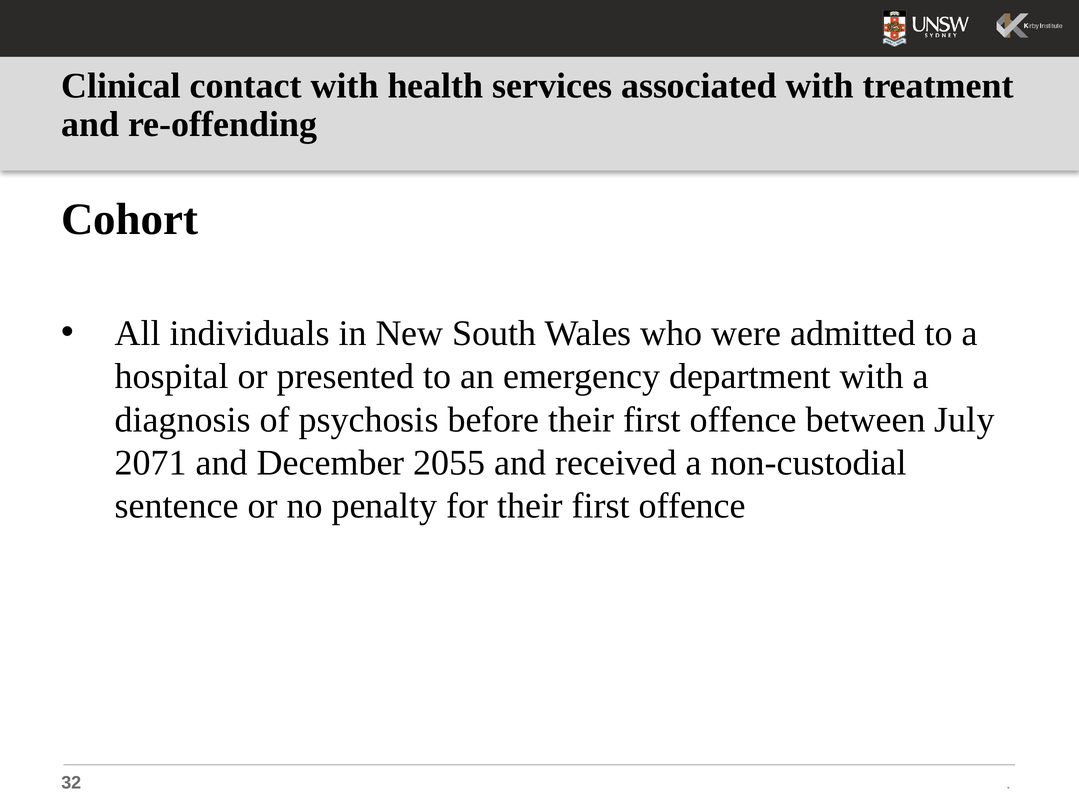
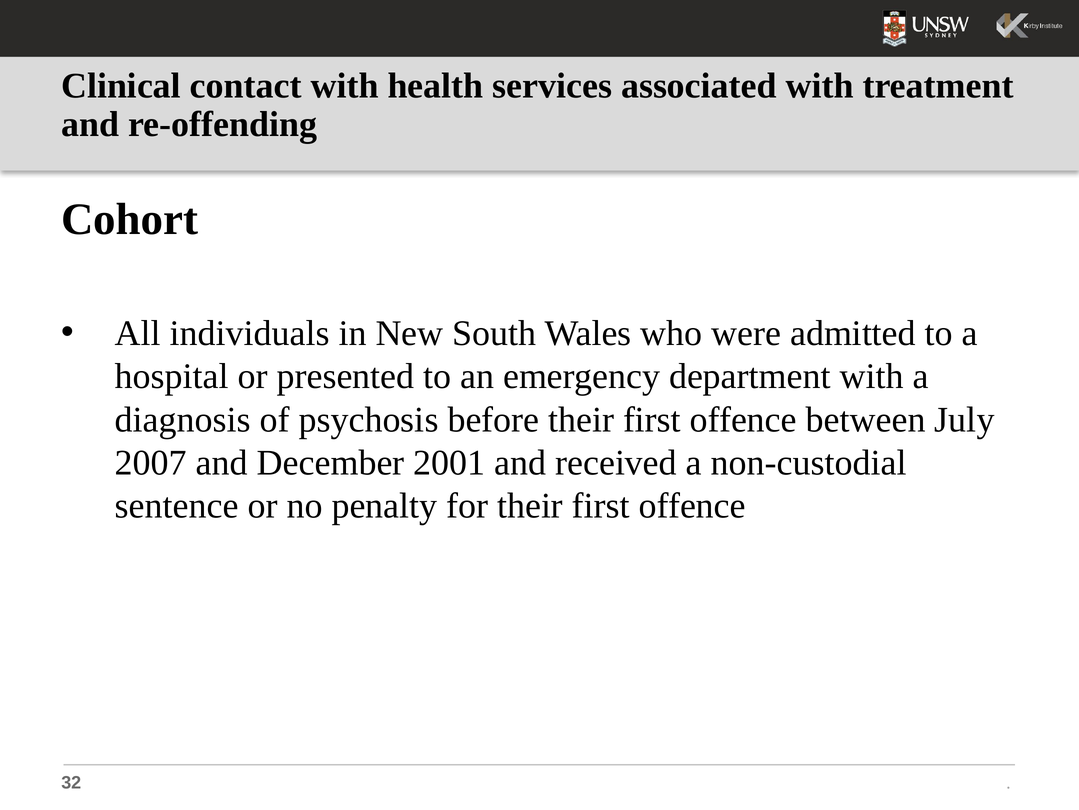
2071: 2071 -> 2007
2055: 2055 -> 2001
